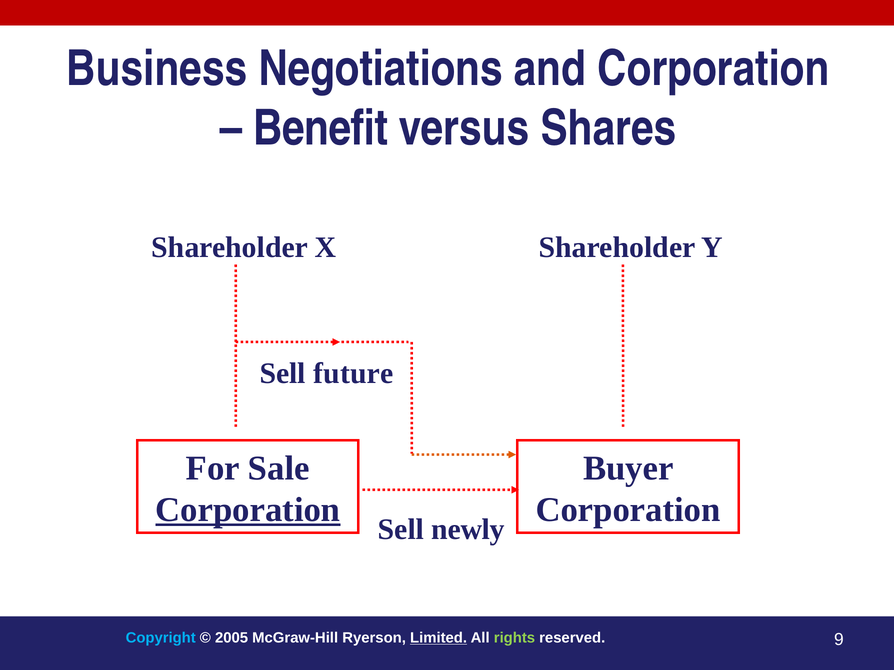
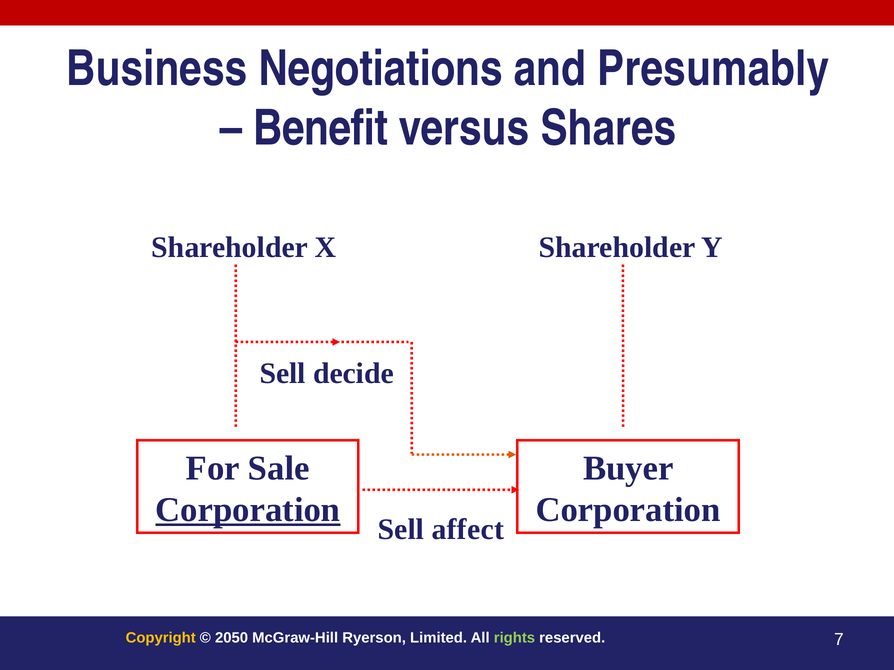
and Corporation: Corporation -> Presumably
future: future -> decide
newly: newly -> affect
Copyright colour: light blue -> yellow
2005: 2005 -> 2050
Limited underline: present -> none
9: 9 -> 7
